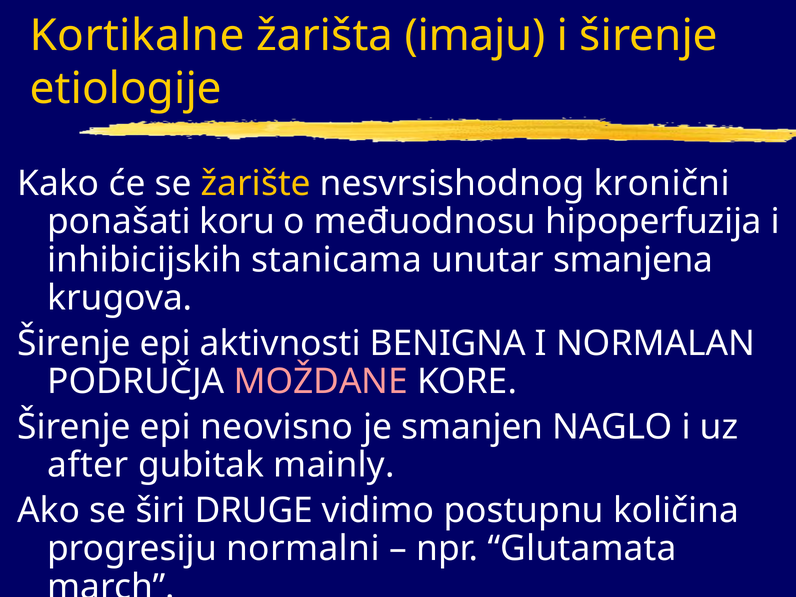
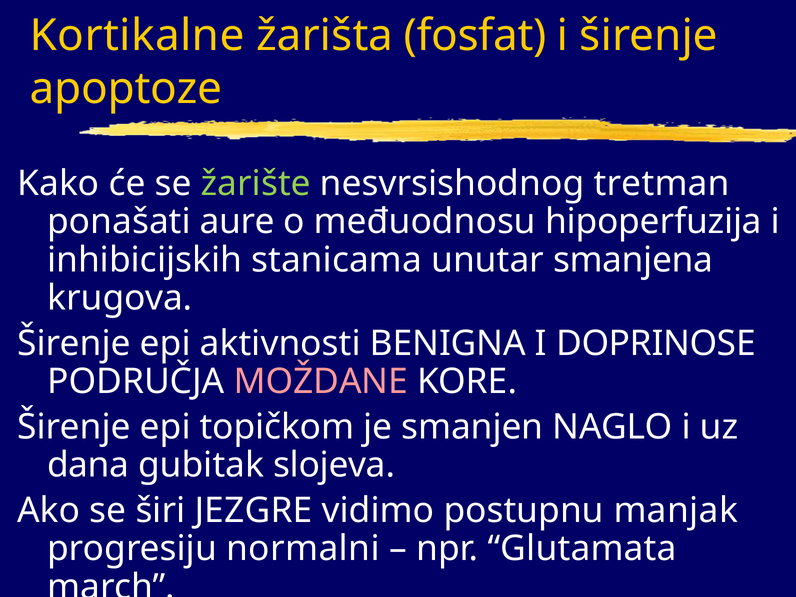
imaju: imaju -> fosfat
etiologije: etiologije -> apoptoze
žarište colour: yellow -> light green
kronični: kronični -> tretman
koru: koru -> aure
NORMALAN: NORMALAN -> DOPRINOSE
neovisno: neovisno -> topičkom
after: after -> dana
mainly: mainly -> slojeva
DRUGE: DRUGE -> JEZGRE
količina: količina -> manjak
